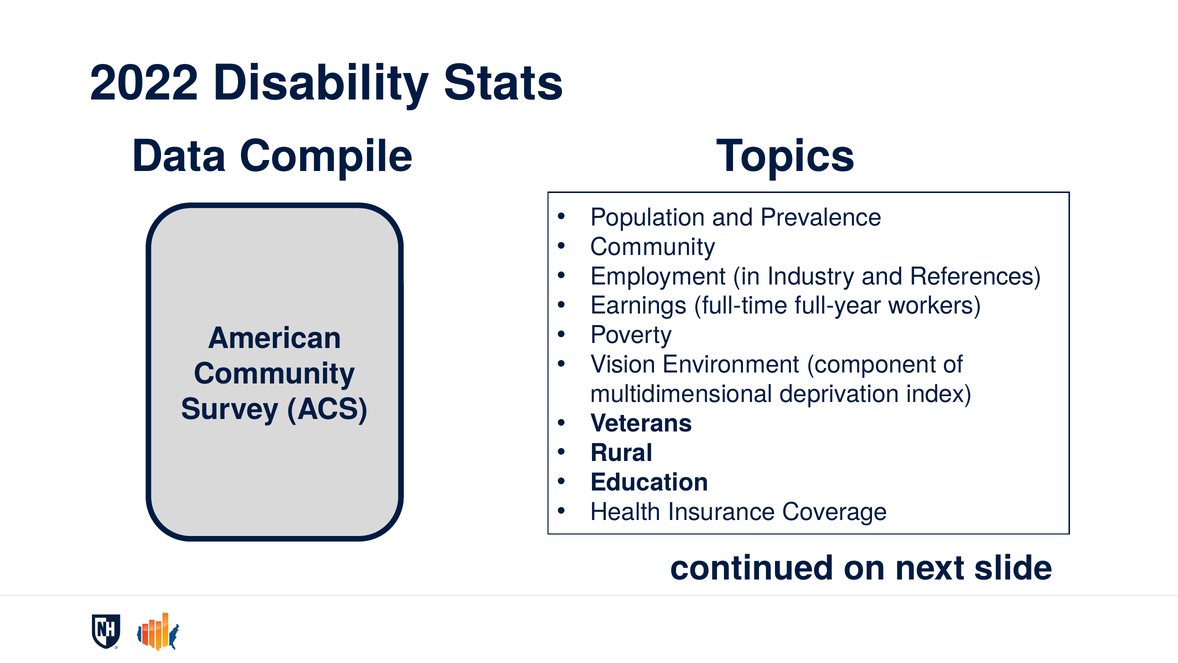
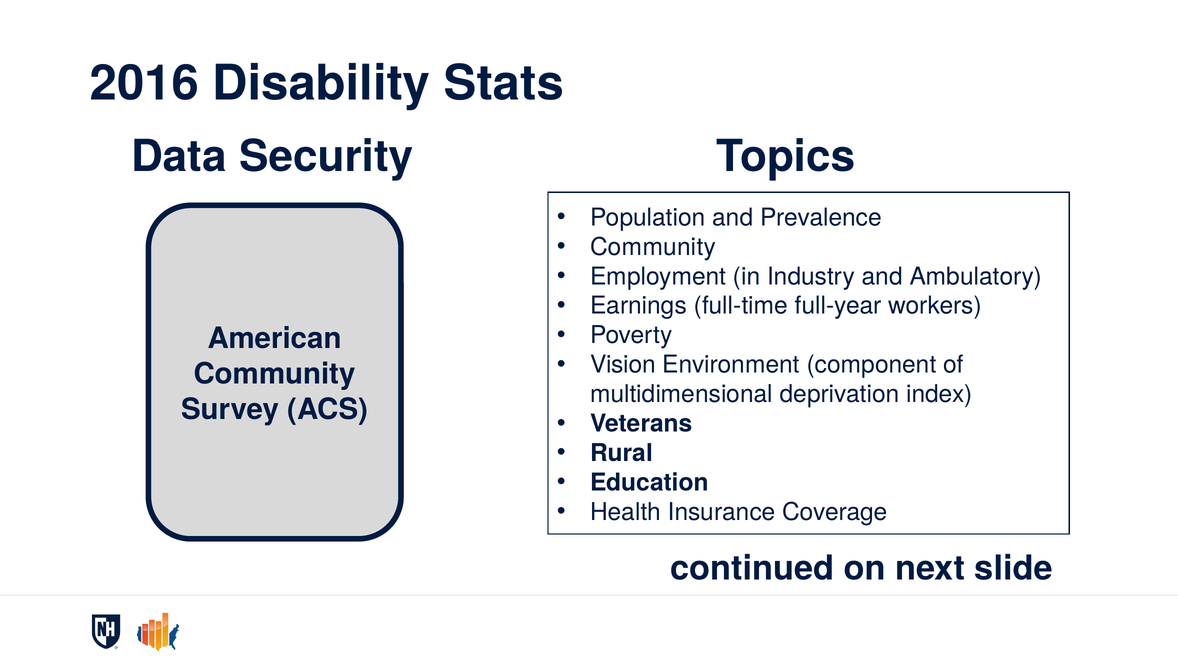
2022: 2022 -> 2016
Compile: Compile -> Security
References: References -> Ambulatory
